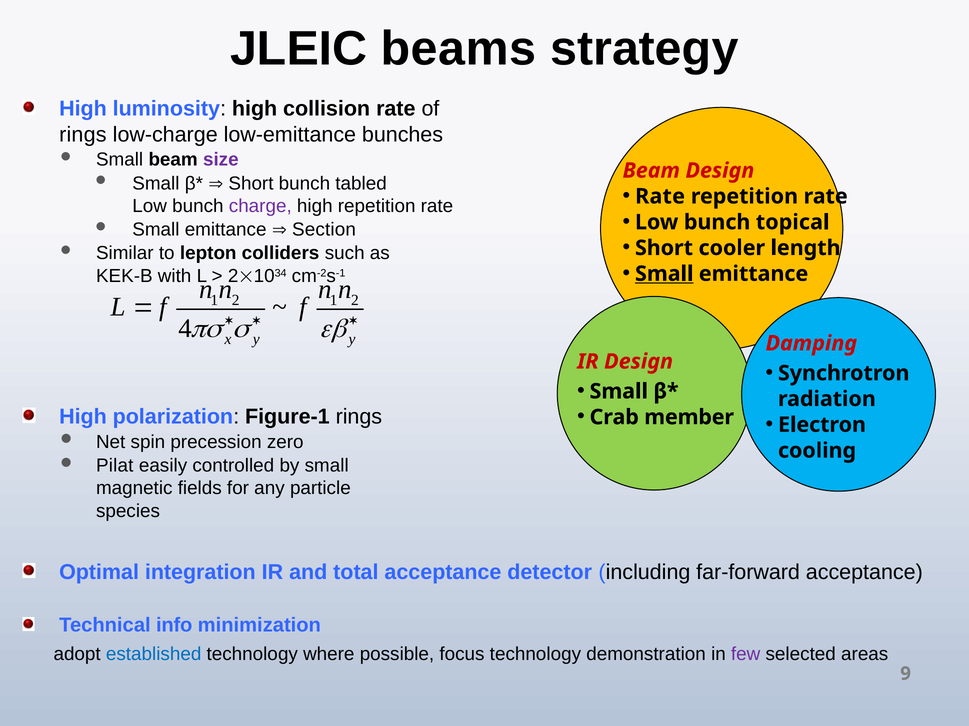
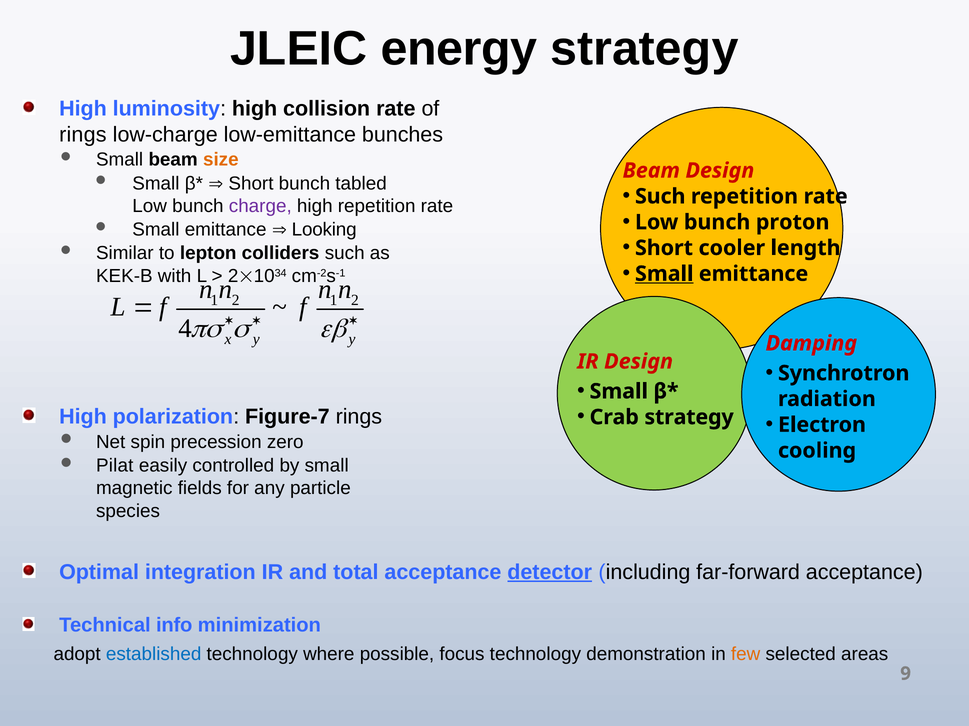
beams: beams -> energy
size colour: purple -> orange
Rate at (660, 197): Rate -> Such
topical: topical -> proton
Section: Section -> Looking
Crab member: member -> strategy
Figure-1: Figure-1 -> Figure-7
detector underline: none -> present
few colour: purple -> orange
